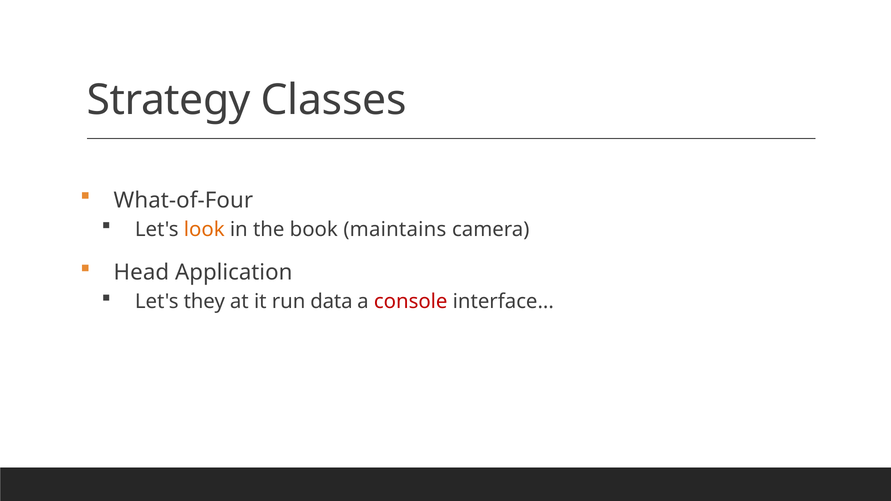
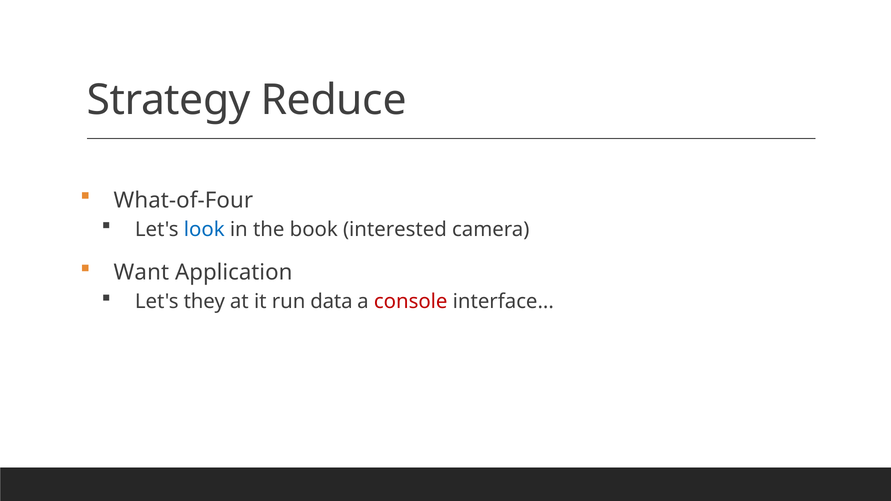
Classes: Classes -> Reduce
look colour: orange -> blue
maintains: maintains -> interested
Head: Head -> Want
